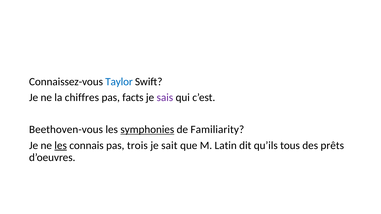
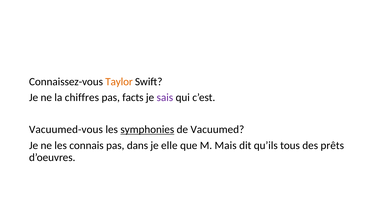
Taylor colour: blue -> orange
Beethoven-vous: Beethoven-vous -> Vacuumed-vous
Familiarity: Familiarity -> Vacuumed
les at (61, 146) underline: present -> none
trois: trois -> dans
sait: sait -> elle
Latin: Latin -> Mais
